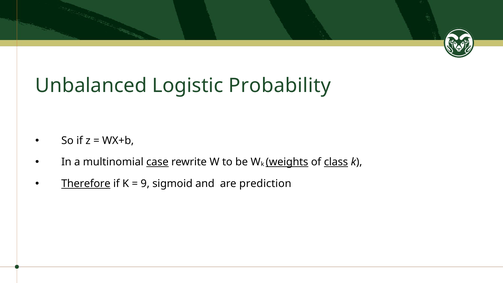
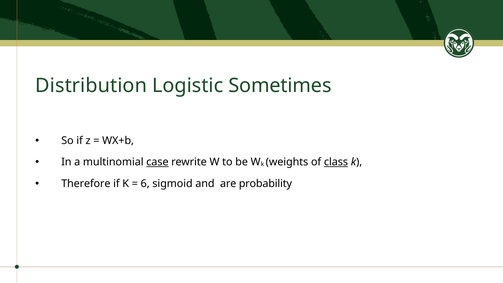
Unbalanced: Unbalanced -> Distribution
Probability: Probability -> Sometimes
weights underline: present -> none
Therefore underline: present -> none
9: 9 -> 6
prediction: prediction -> probability
